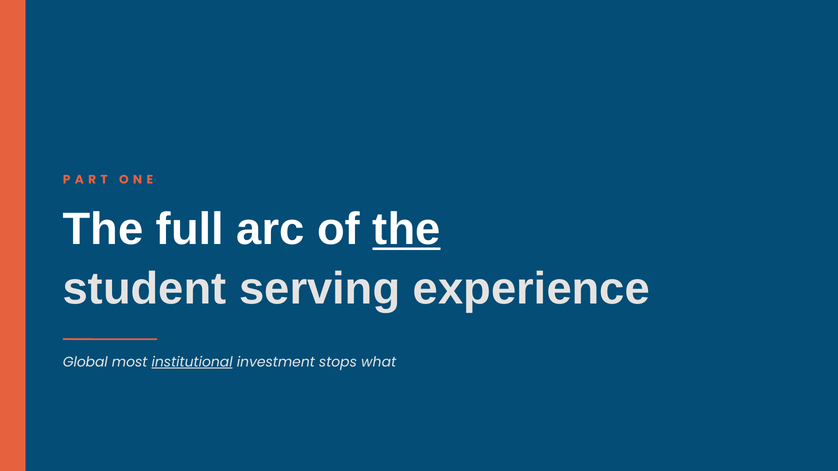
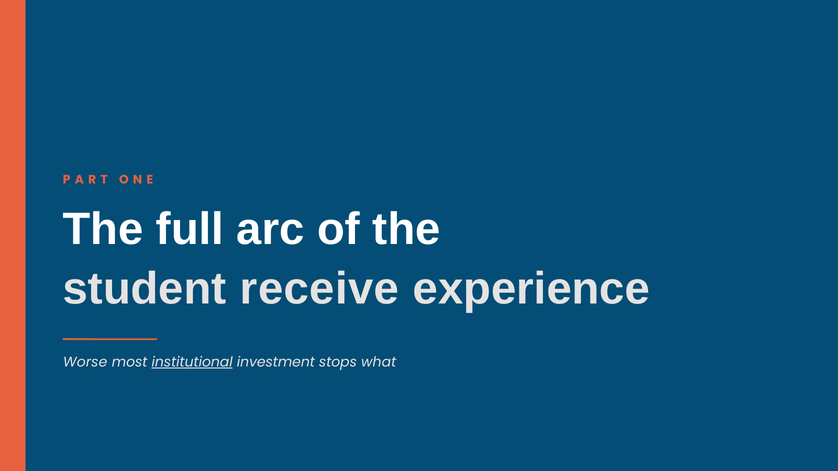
the at (406, 229) underline: present -> none
serving: serving -> receive
Global: Global -> Worse
